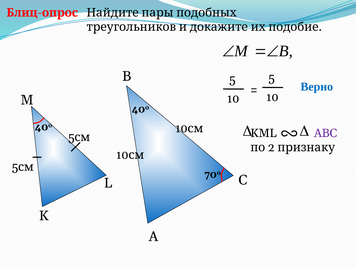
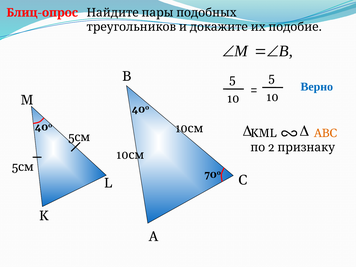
ABC colour: purple -> orange
